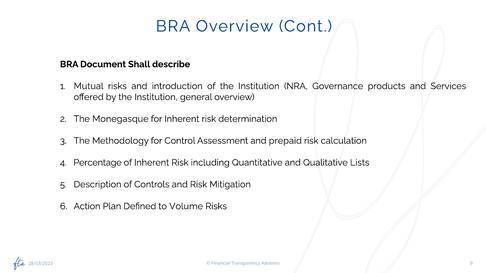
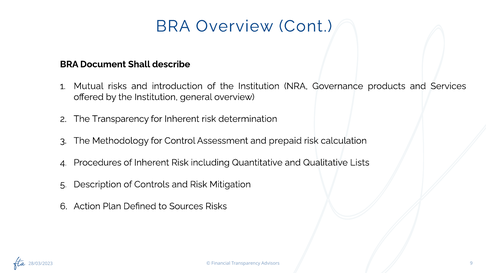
The Monegasque: Monegasque -> Transparency
Percentage: Percentage -> Procedures
Volume: Volume -> Sources
